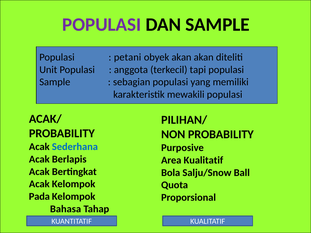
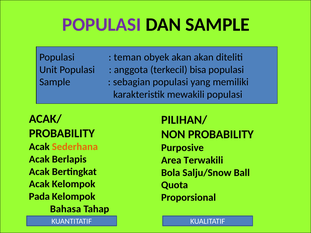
petani: petani -> teman
tapi: tapi -> bisa
Sederhana colour: blue -> orange
Area Kualitatif: Kualitatif -> Terwakili
